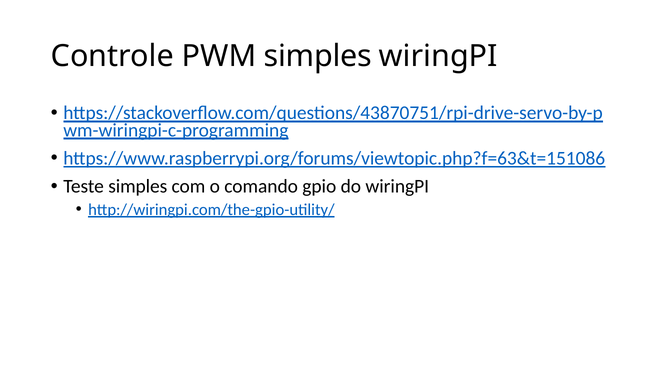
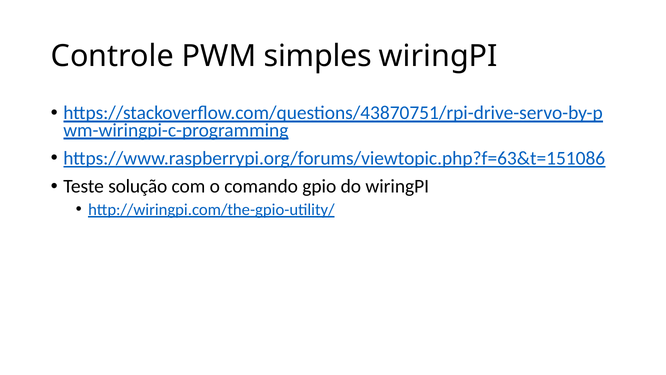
Teste simples: simples -> solução
